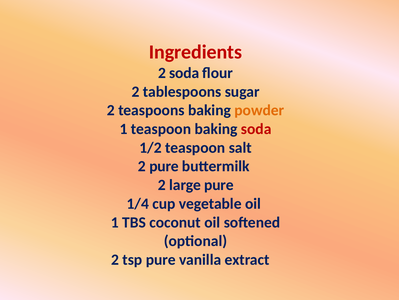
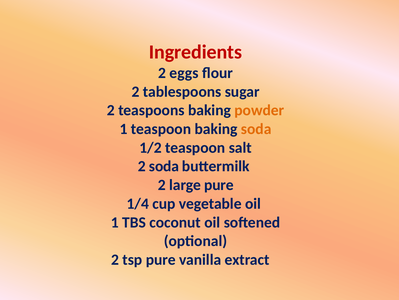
2 soda: soda -> eggs
soda at (256, 129) colour: red -> orange
2 pure: pure -> soda
